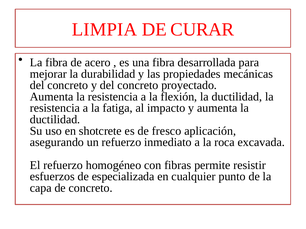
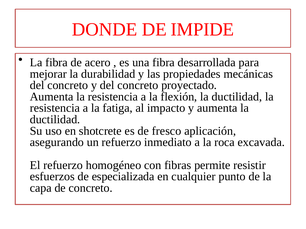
LIMPIA: LIMPIA -> DONDE
CURAR: CURAR -> IMPIDE
